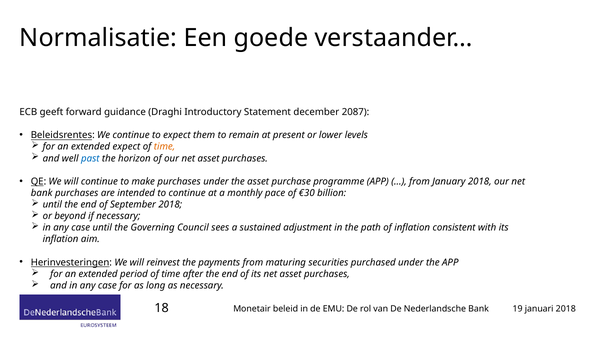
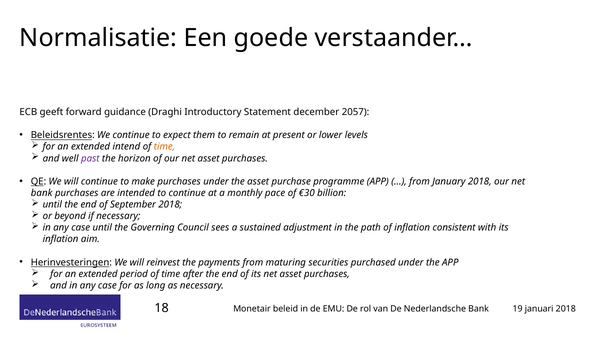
2087: 2087 -> 2057
extended expect: expect -> intend
past colour: blue -> purple
